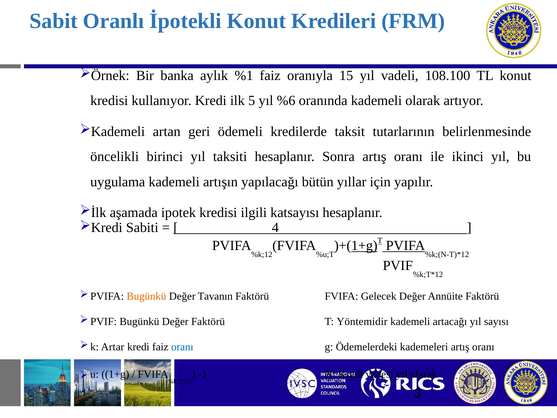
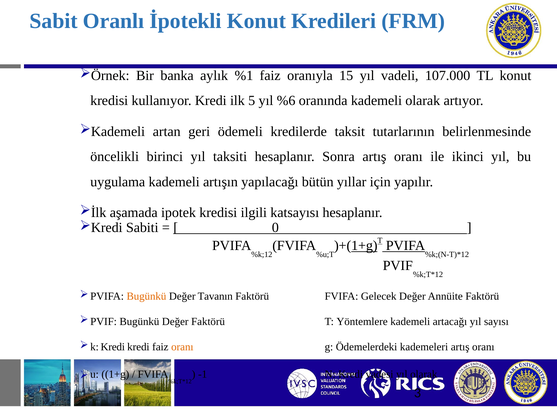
108.100: 108.100 -> 107.000
4: 4 -> 0
Yöntemidir: Yöntemidir -> Yöntemlere
Artar at (113, 347): Artar -> Kredi
oranı at (182, 347) colour: blue -> orange
